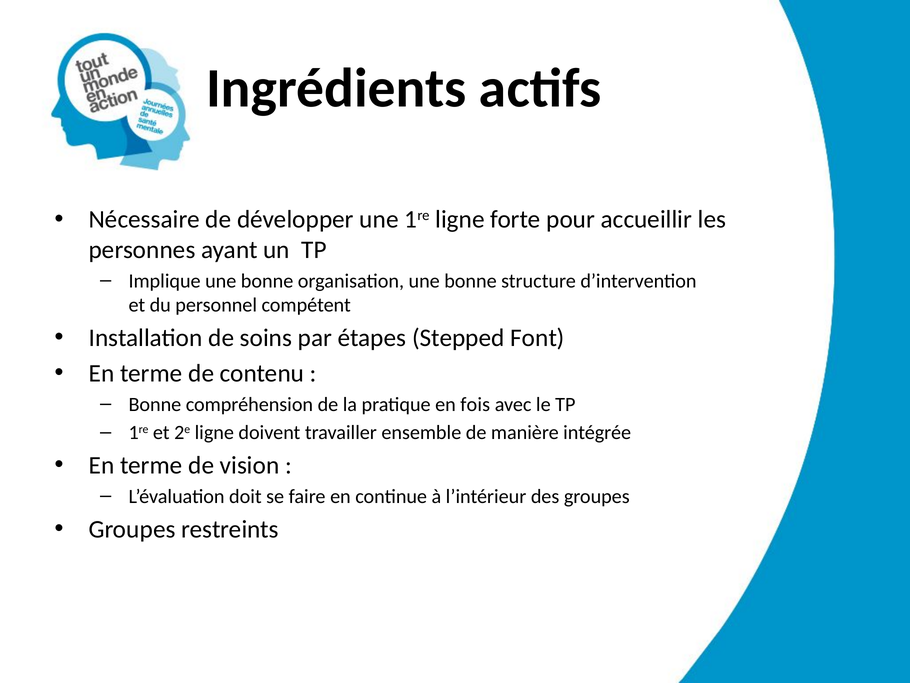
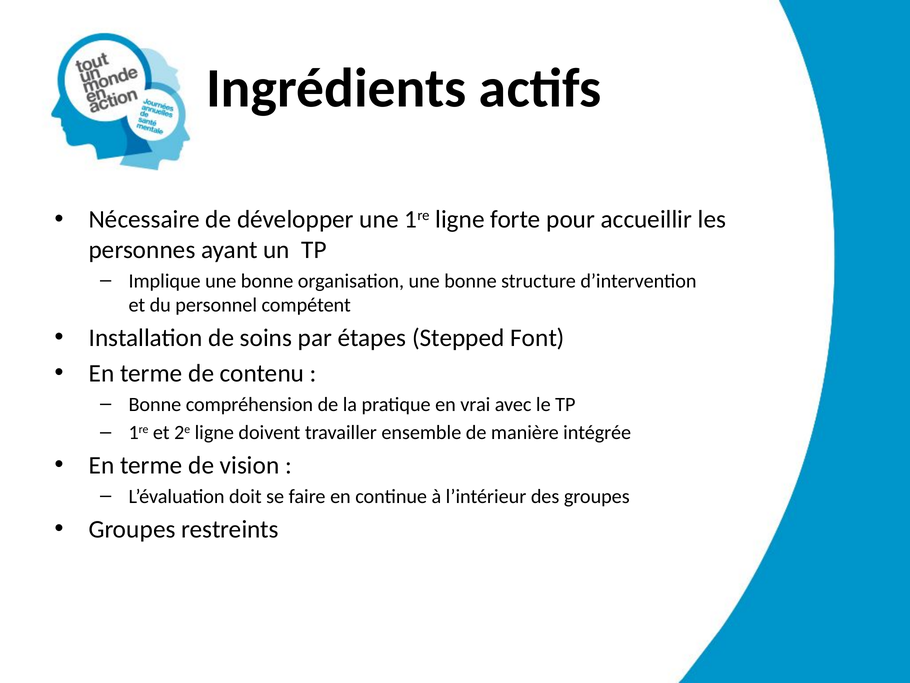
fois: fois -> vrai
